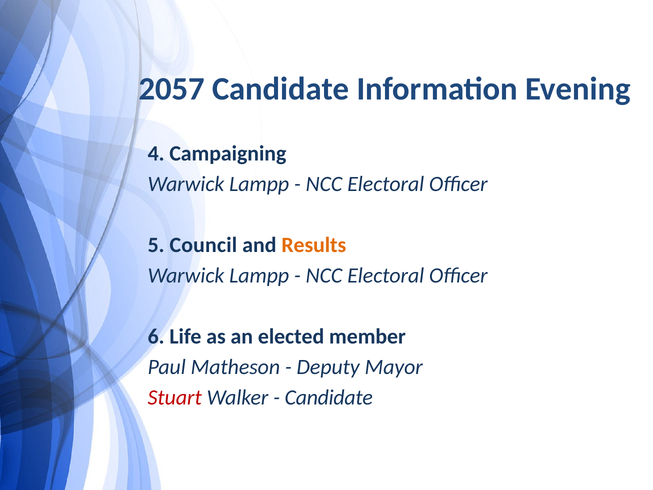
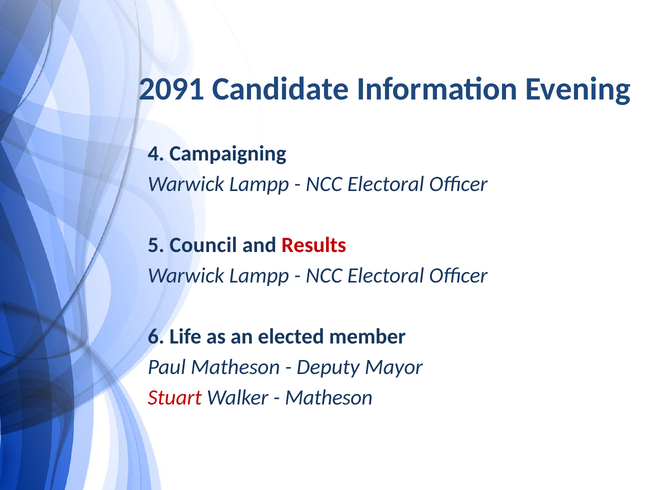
2057: 2057 -> 2091
Results colour: orange -> red
Candidate at (329, 397): Candidate -> Matheson
